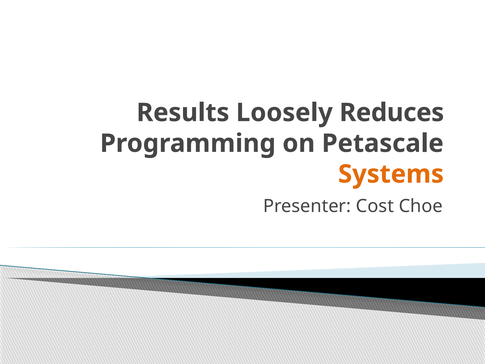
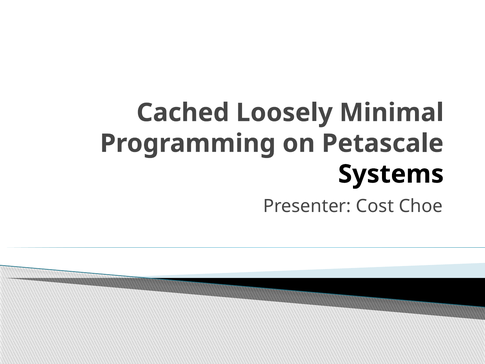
Results: Results -> Cached
Reduces: Reduces -> Minimal
Systems colour: orange -> black
